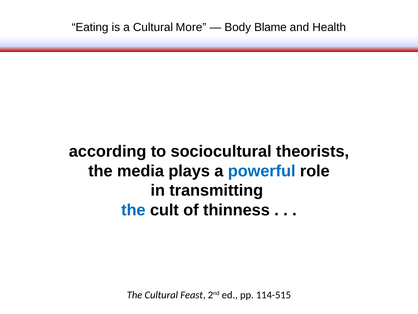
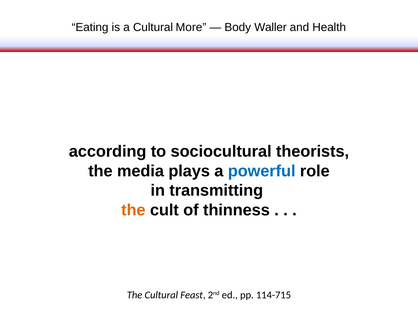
Blame: Blame -> Waller
the at (133, 210) colour: blue -> orange
114-515: 114-515 -> 114-715
